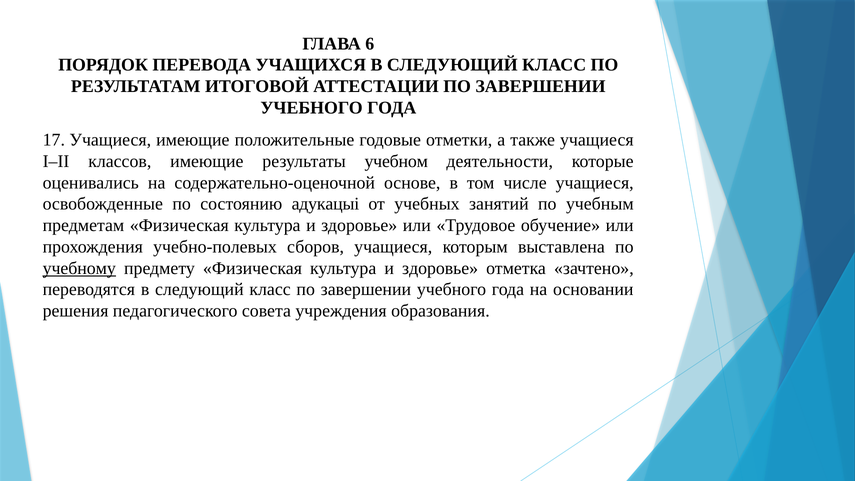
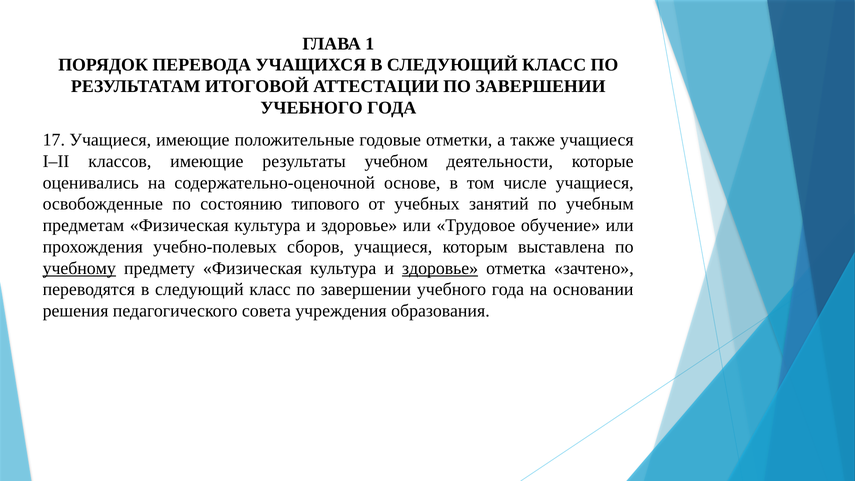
6: 6 -> 1
адукацыі: адукацыі -> типового
здоровье at (440, 268) underline: none -> present
